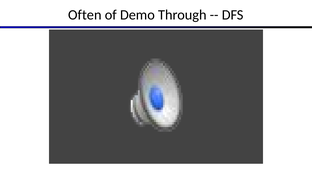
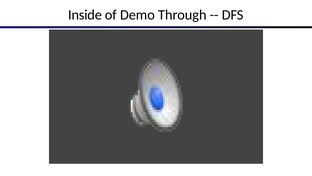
Often: Often -> Inside
